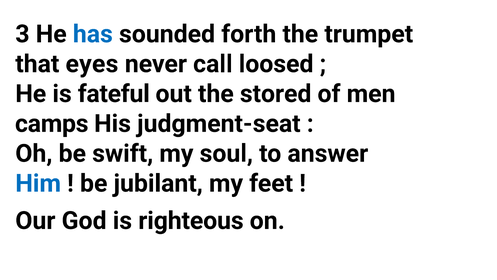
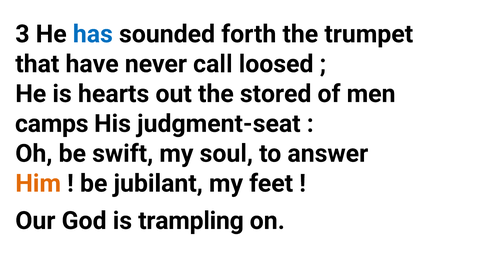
eyes: eyes -> have
fateful: fateful -> hearts
Him colour: blue -> orange
righteous: righteous -> trampling
